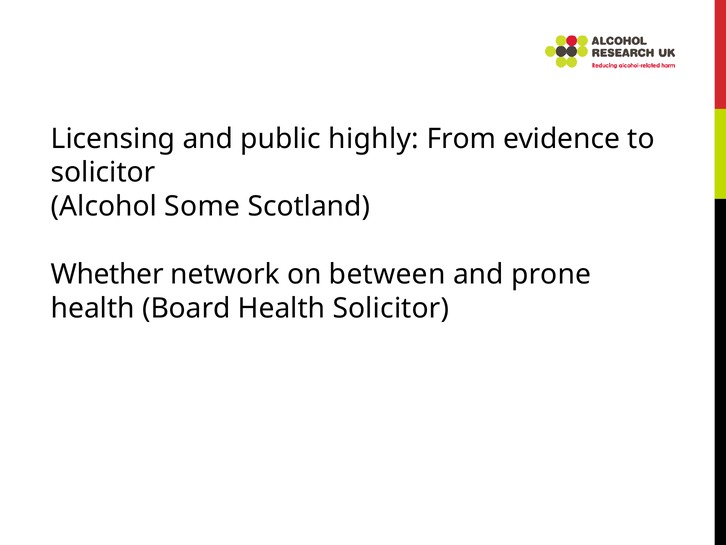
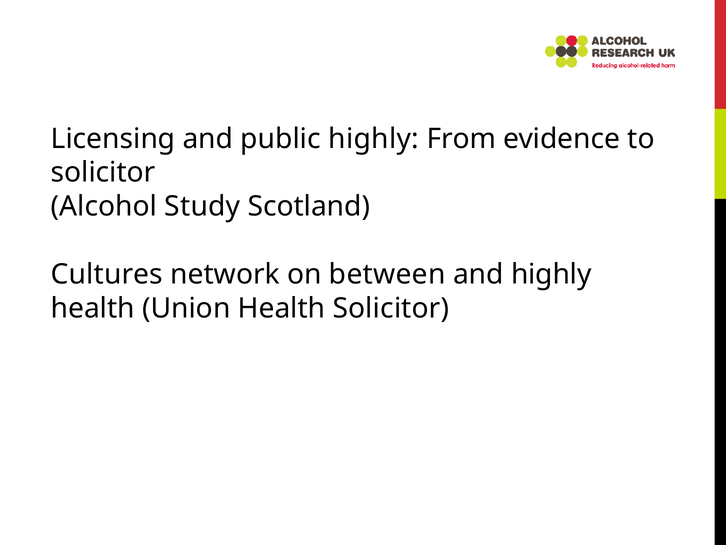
Some: Some -> Study
Whether: Whether -> Cultures
and prone: prone -> highly
Board: Board -> Union
